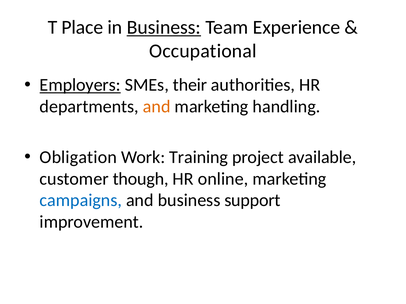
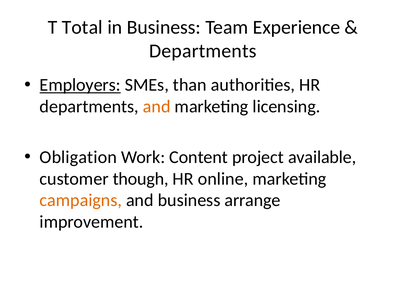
Place: Place -> Total
Business at (164, 27) underline: present -> none
Occupational at (203, 51): Occupational -> Departments
their: their -> than
handling: handling -> licensing
Training: Training -> Content
campaigns colour: blue -> orange
support: support -> arrange
